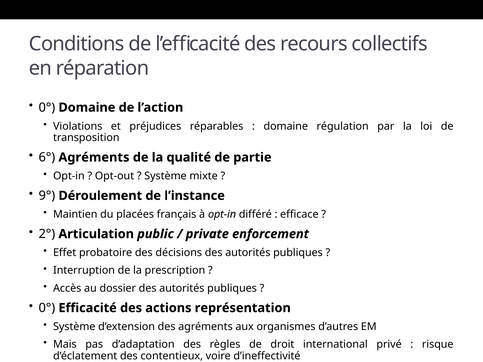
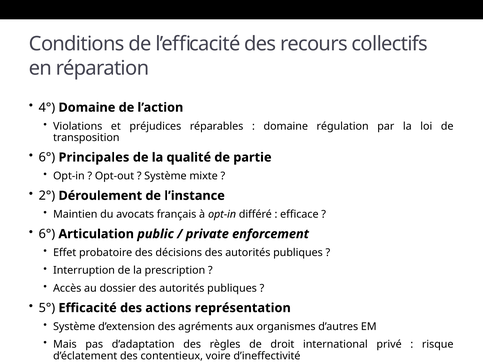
0° at (47, 108): 0° -> 4°
6° Agréments: Agréments -> Principales
9°: 9° -> 2°
placées: placées -> avocats
2° at (47, 234): 2° -> 6°
0° at (47, 308): 0° -> 5°
